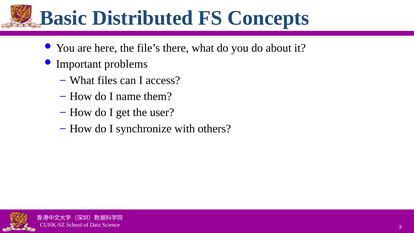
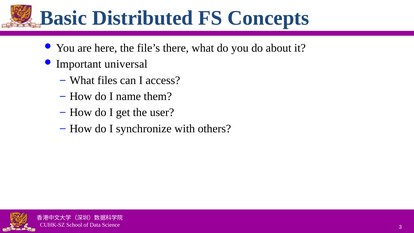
problems: problems -> universal
